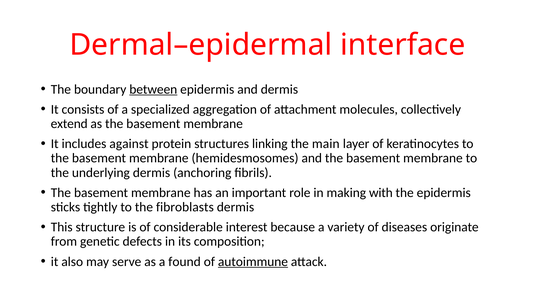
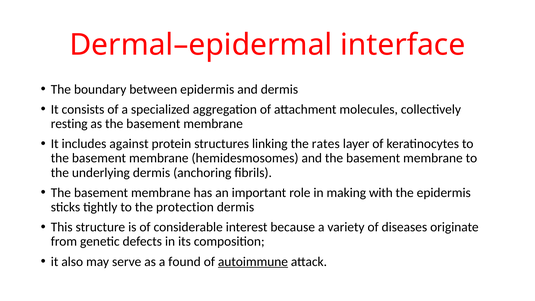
between underline: present -> none
extend: extend -> resting
main: main -> rates
fibroblasts: fibroblasts -> protection
